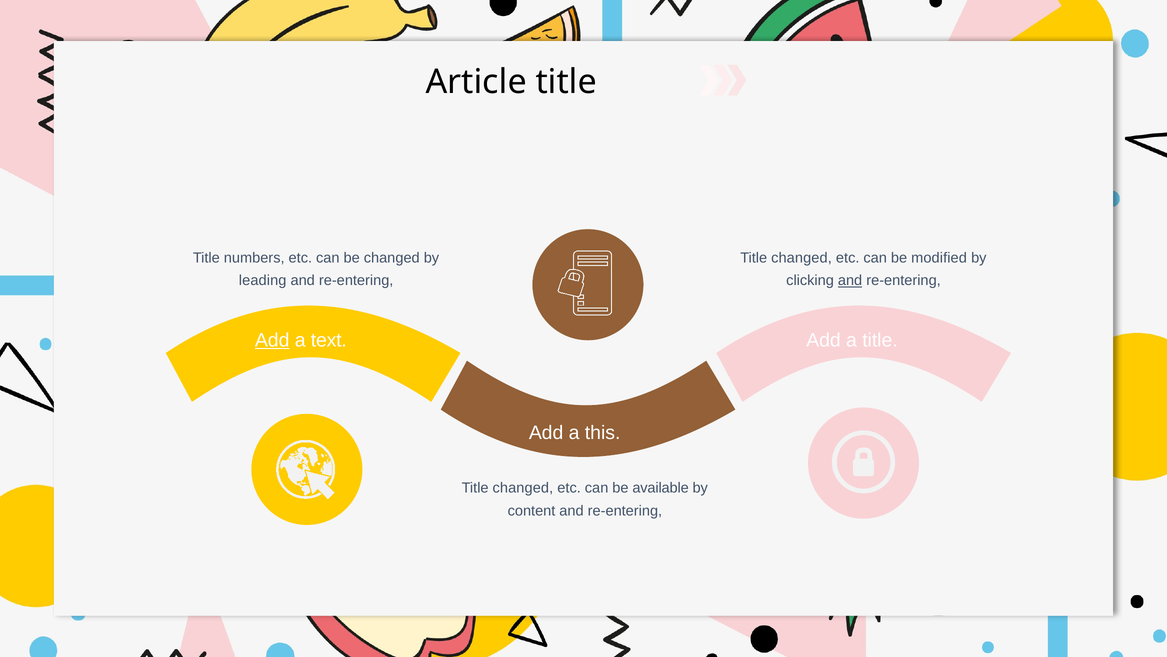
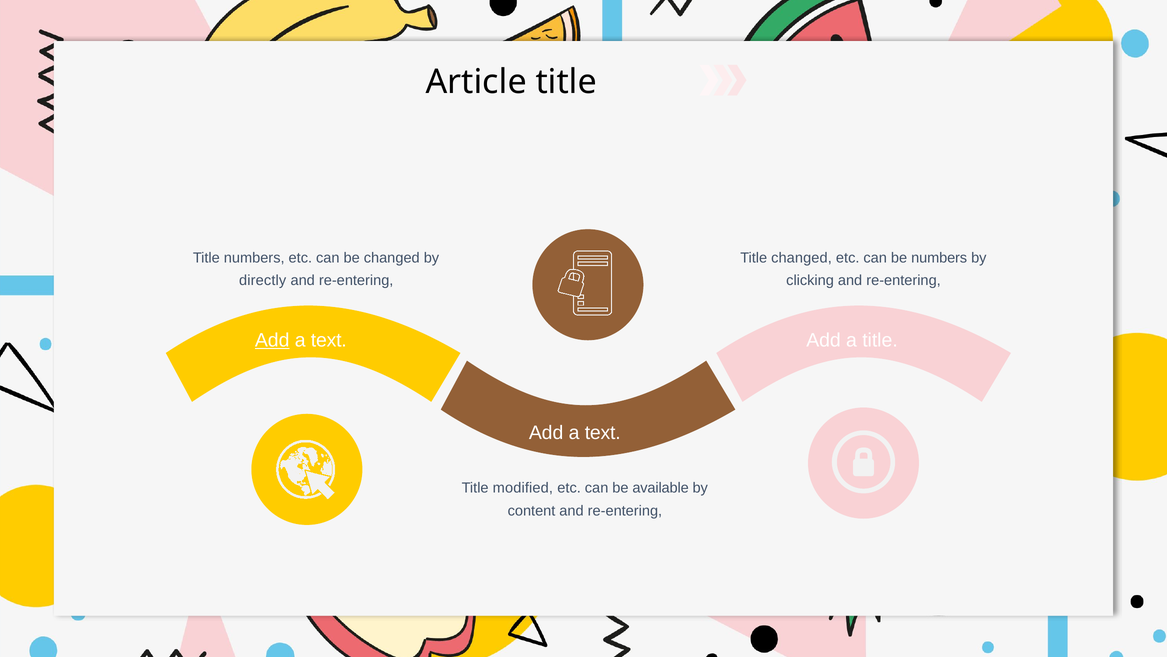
be modified: modified -> numbers
leading: leading -> directly
and at (850, 280) underline: present -> none
this at (603, 432): this -> text
changed at (523, 488): changed -> modified
